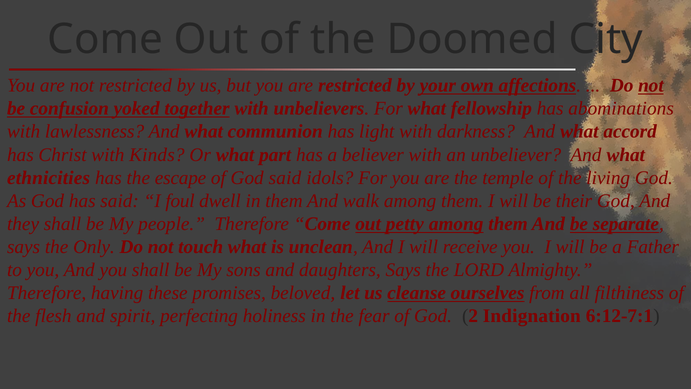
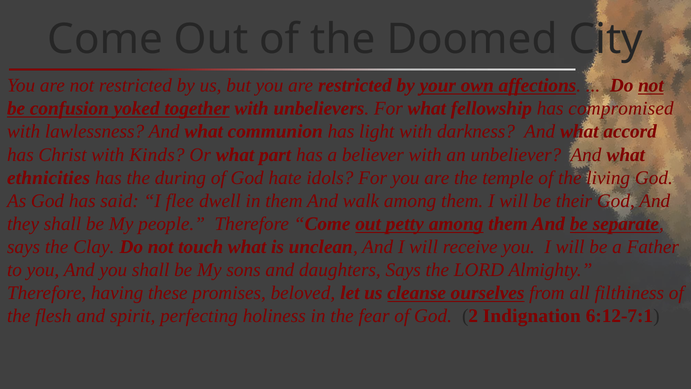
abominations: abominations -> compromised
escape: escape -> during
God said: said -> hate
foul: foul -> flee
Only: Only -> Clay
